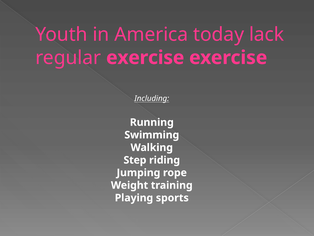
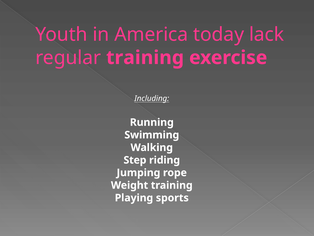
regular exercise: exercise -> training
